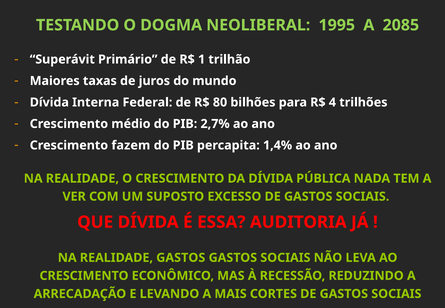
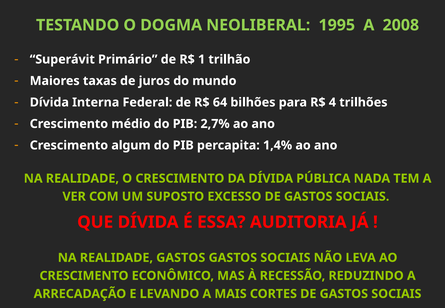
2085: 2085 -> 2008
80: 80 -> 64
fazem: fazem -> algum
